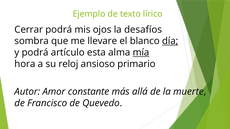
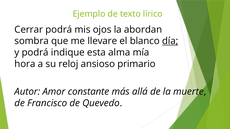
desafíos: desafíos -> abordan
artículo: artículo -> indique
mía underline: present -> none
